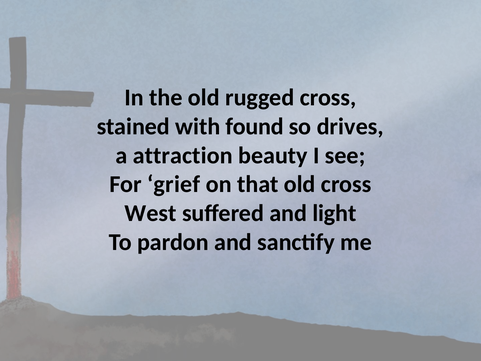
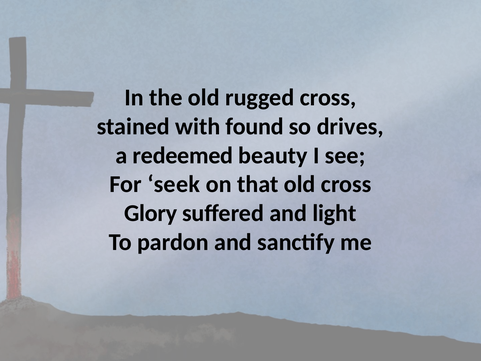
attraction: attraction -> redeemed
grief: grief -> seek
West: West -> Glory
